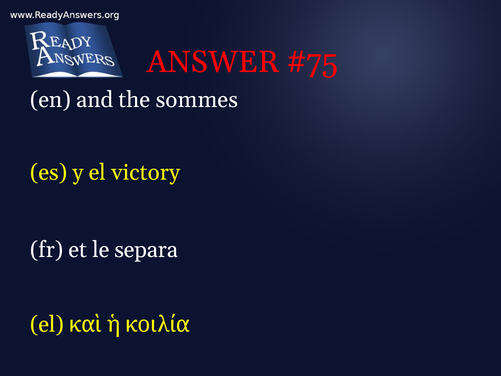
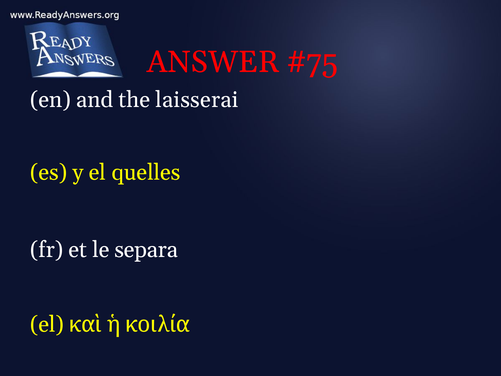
sommes: sommes -> laisserai
victory: victory -> quelles
